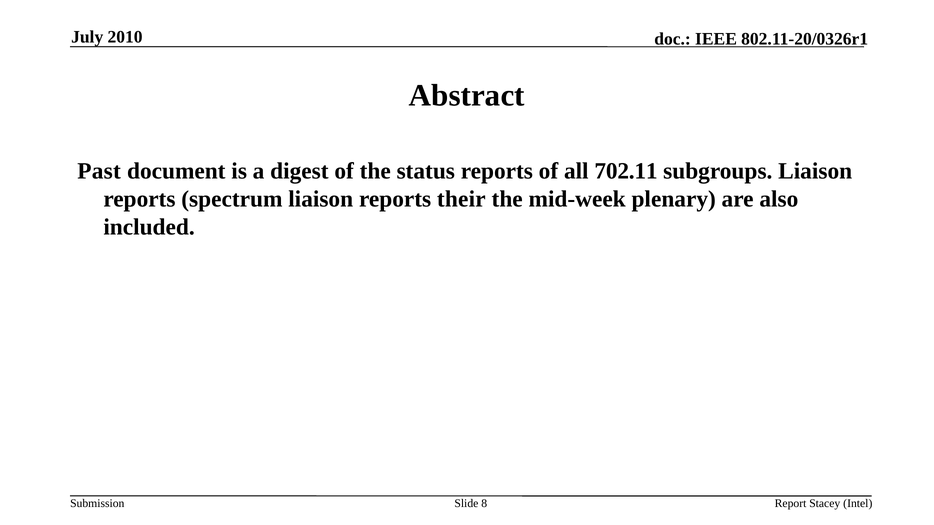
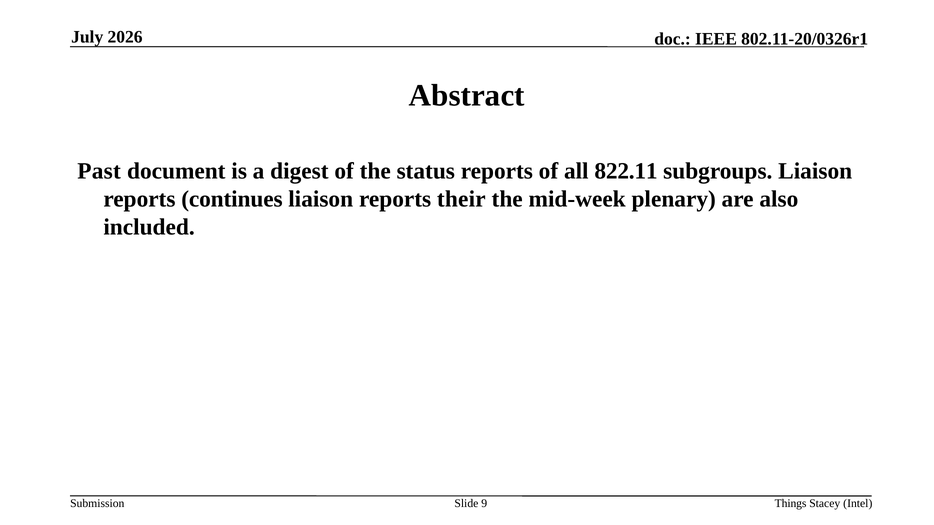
2010: 2010 -> 2026
702.11: 702.11 -> 822.11
spectrum: spectrum -> continues
8: 8 -> 9
Report: Report -> Things
